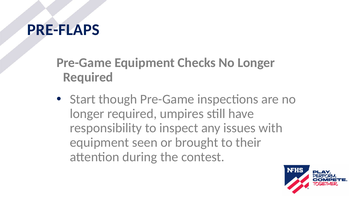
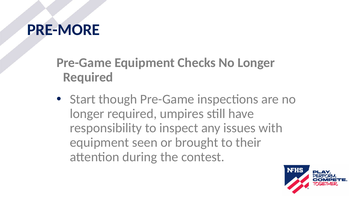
PRE-FLAPS: PRE-FLAPS -> PRE-MORE
